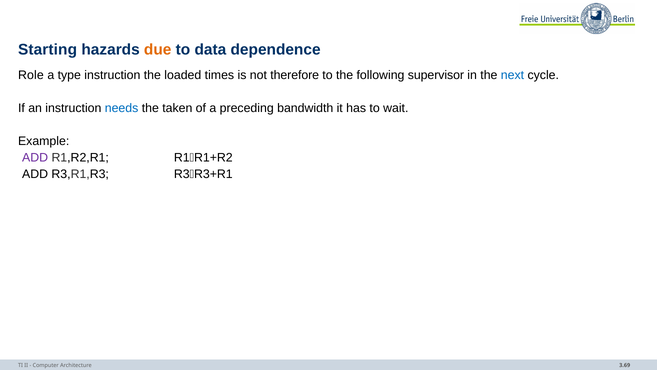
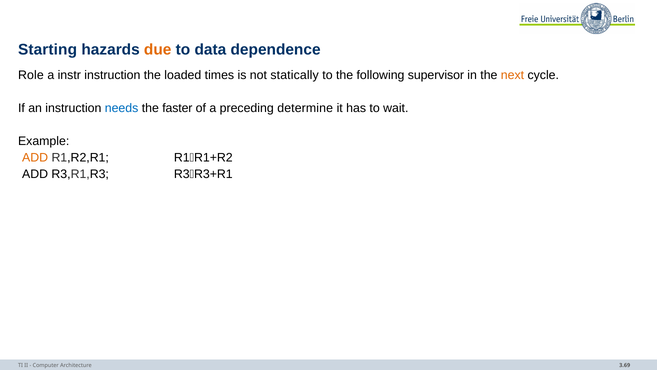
type: type -> instr
therefore: therefore -> statically
next colour: blue -> orange
taken: taken -> faster
bandwidth: bandwidth -> determine
ADD at (35, 157) colour: purple -> orange
